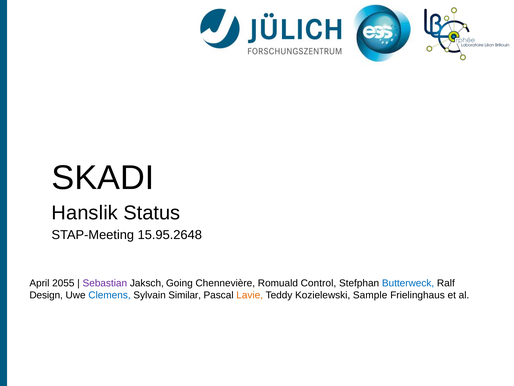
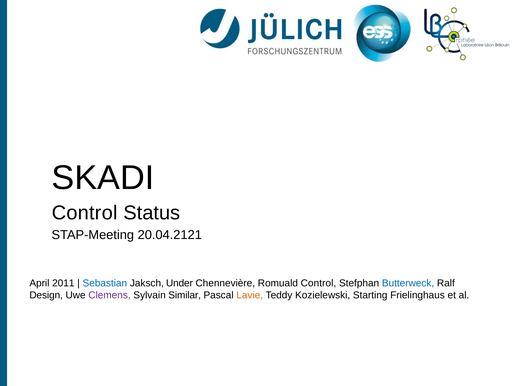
Hanslik at (85, 213): Hanslik -> Control
15.95.2648: 15.95.2648 -> 20.04.2121
2055: 2055 -> 2011
Sebastian colour: purple -> blue
Going: Going -> Under
Clemens colour: blue -> purple
Sample: Sample -> Starting
